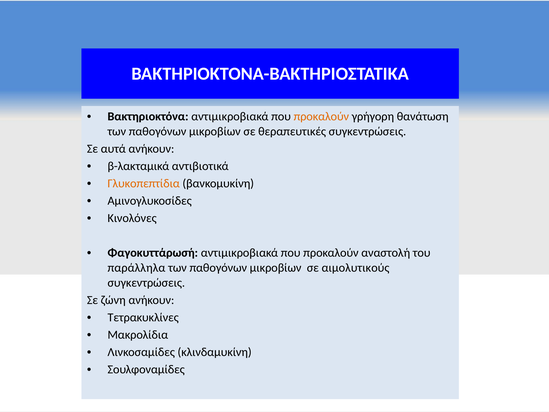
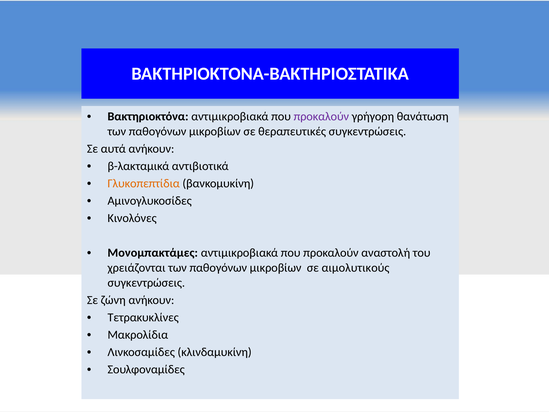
προκαλούν at (321, 116) colour: orange -> purple
Φαγοκυττάρωσή: Φαγοκυττάρωσή -> Μονομπακτάμες
παράλληλα: παράλληλα -> χρειάζονται
